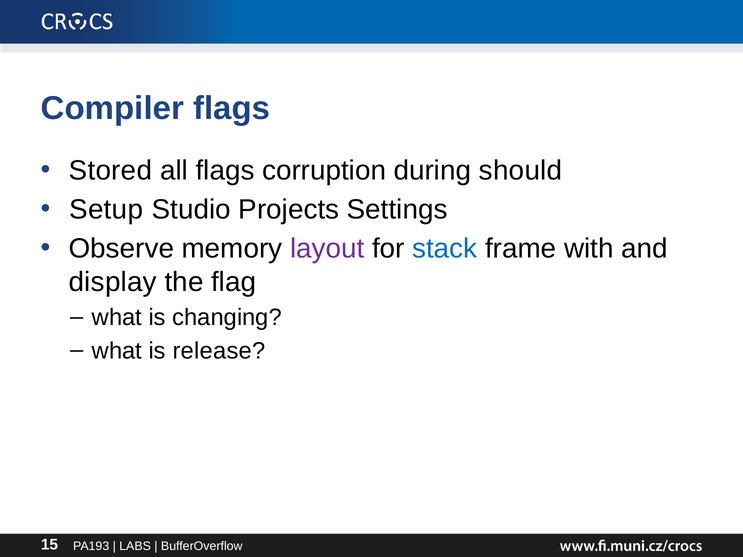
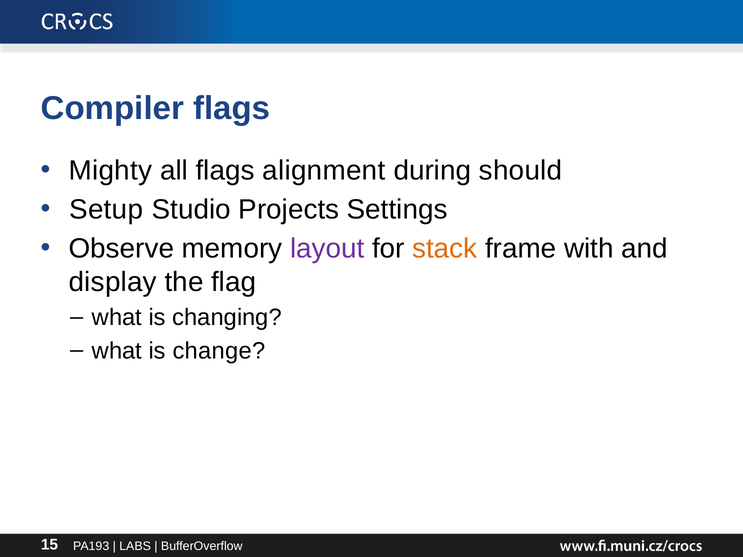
Stored: Stored -> Mighty
corruption: corruption -> alignment
stack colour: blue -> orange
release: release -> change
